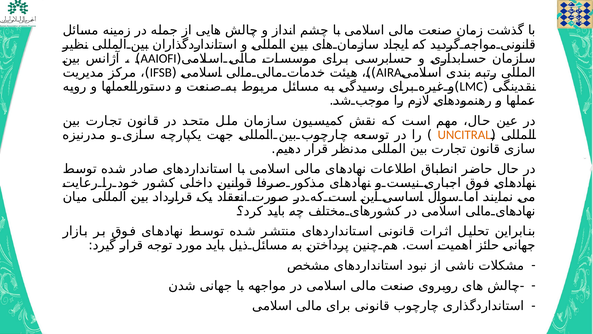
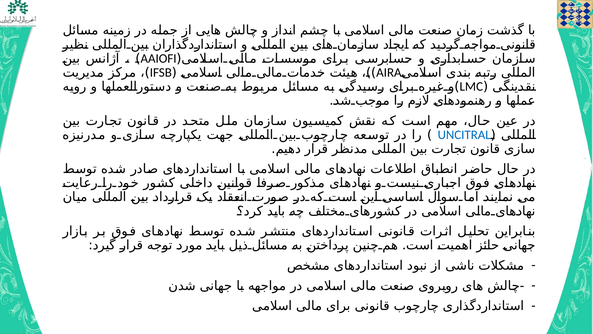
UNCITRAL colour: orange -> blue
